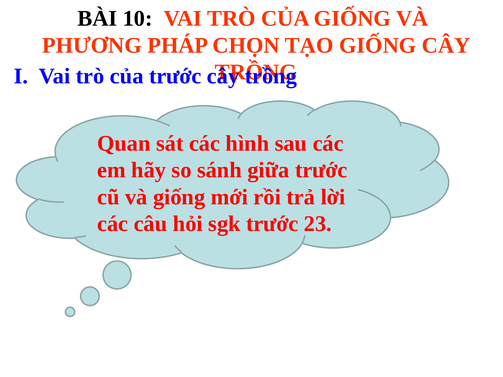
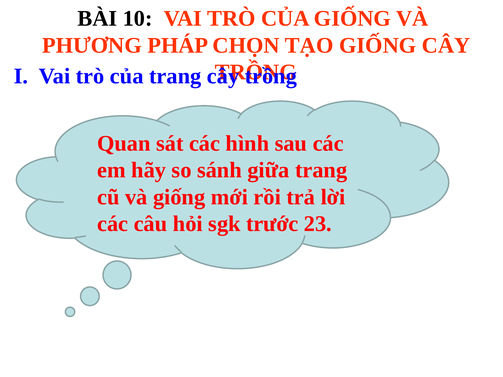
của trước: trước -> trang
giữa trước: trước -> trang
